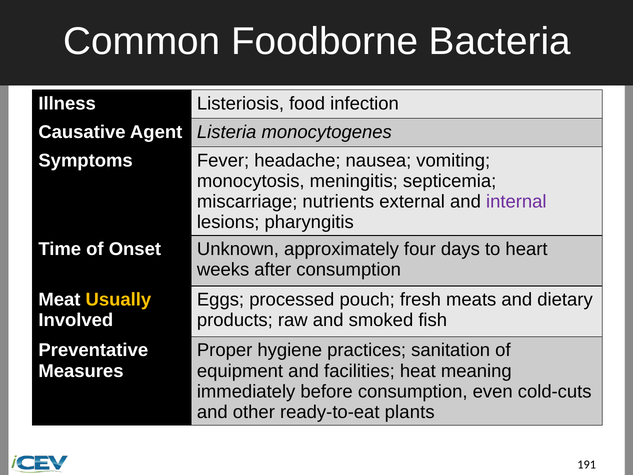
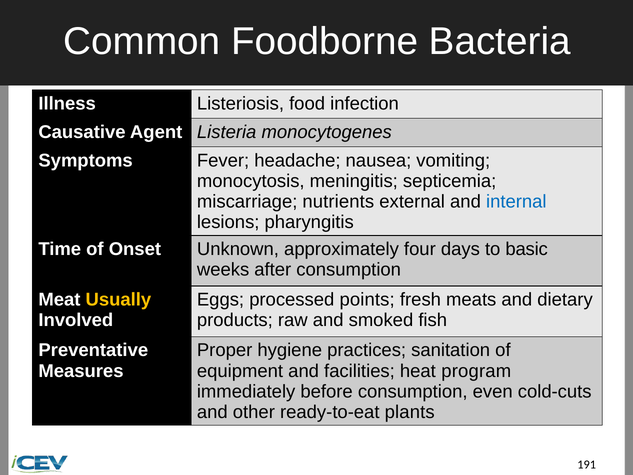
internal colour: purple -> blue
heart: heart -> basic
pouch: pouch -> points
meaning: meaning -> program
